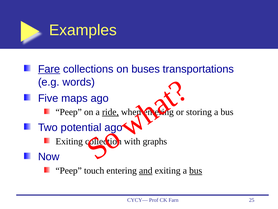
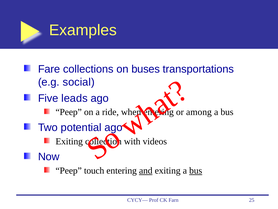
Fare underline: present -> none
words: words -> social
maps: maps -> leads
ride underline: present -> none
storing: storing -> among
graphs: graphs -> videos
